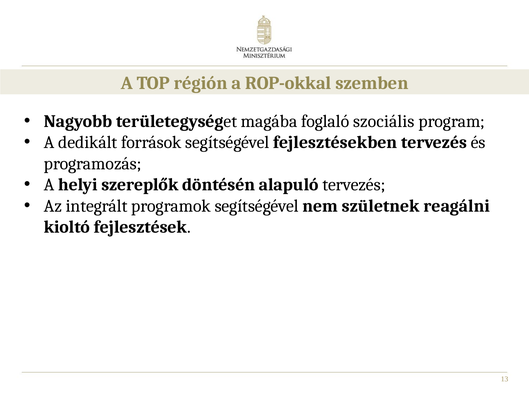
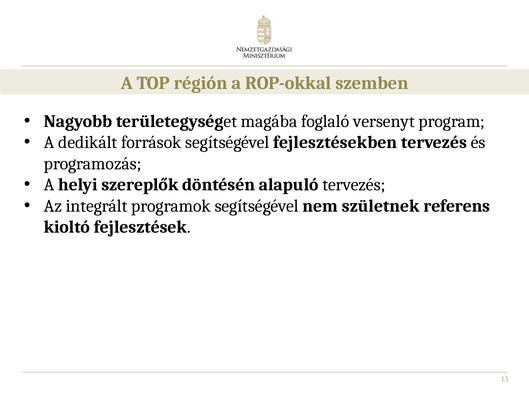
szociális: szociális -> versenyt
reagálni: reagálni -> referens
